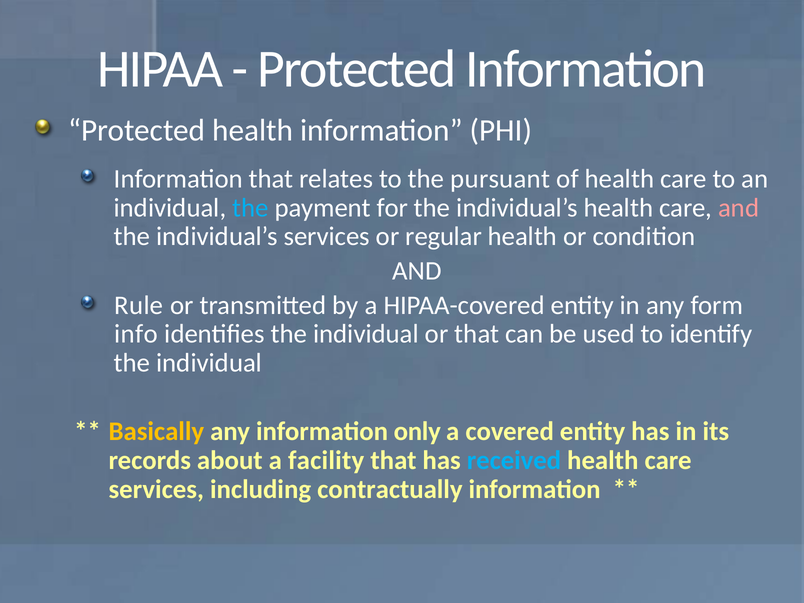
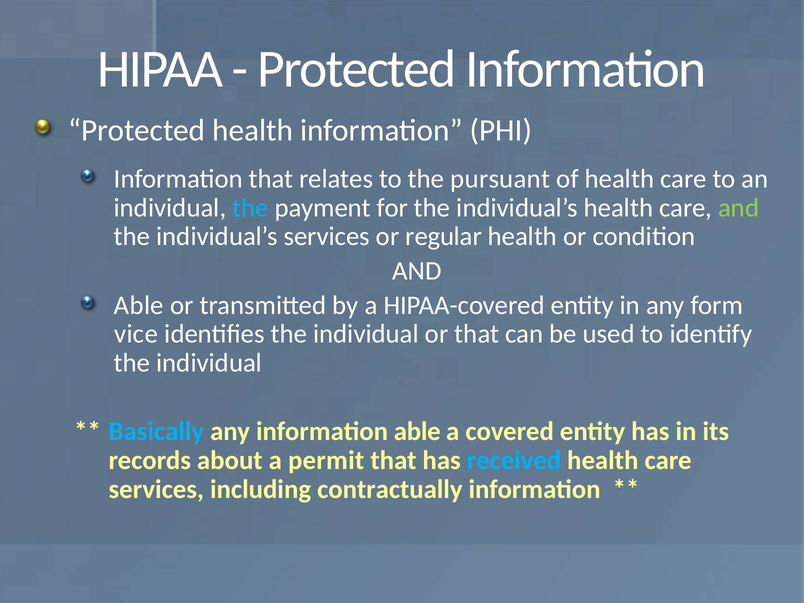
and at (739, 208) colour: pink -> light green
Rule at (139, 305): Rule -> Able
info: info -> vice
Basically colour: yellow -> light blue
information only: only -> able
facility: facility -> permit
